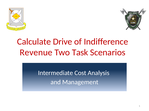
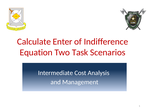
Drive: Drive -> Enter
Revenue: Revenue -> Equation
